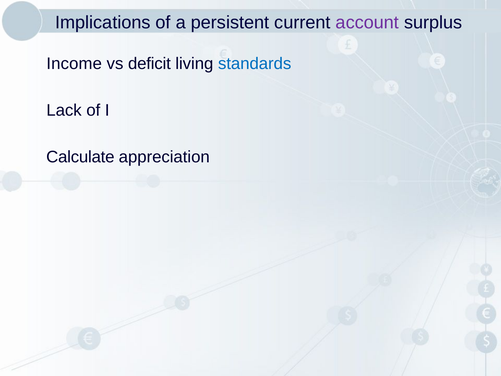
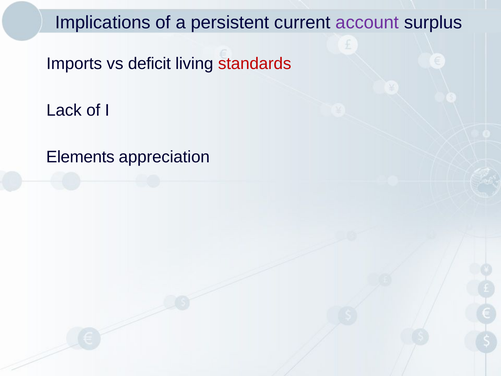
Income: Income -> Imports
standards colour: blue -> red
Calculate: Calculate -> Elements
